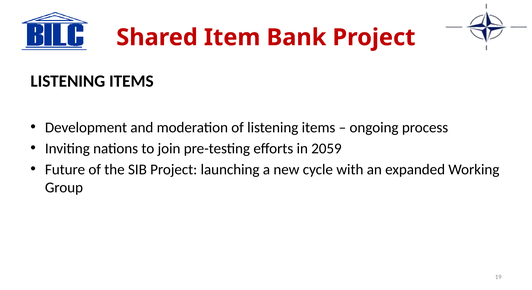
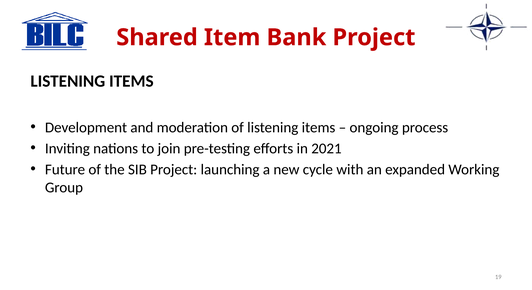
2059: 2059 -> 2021
